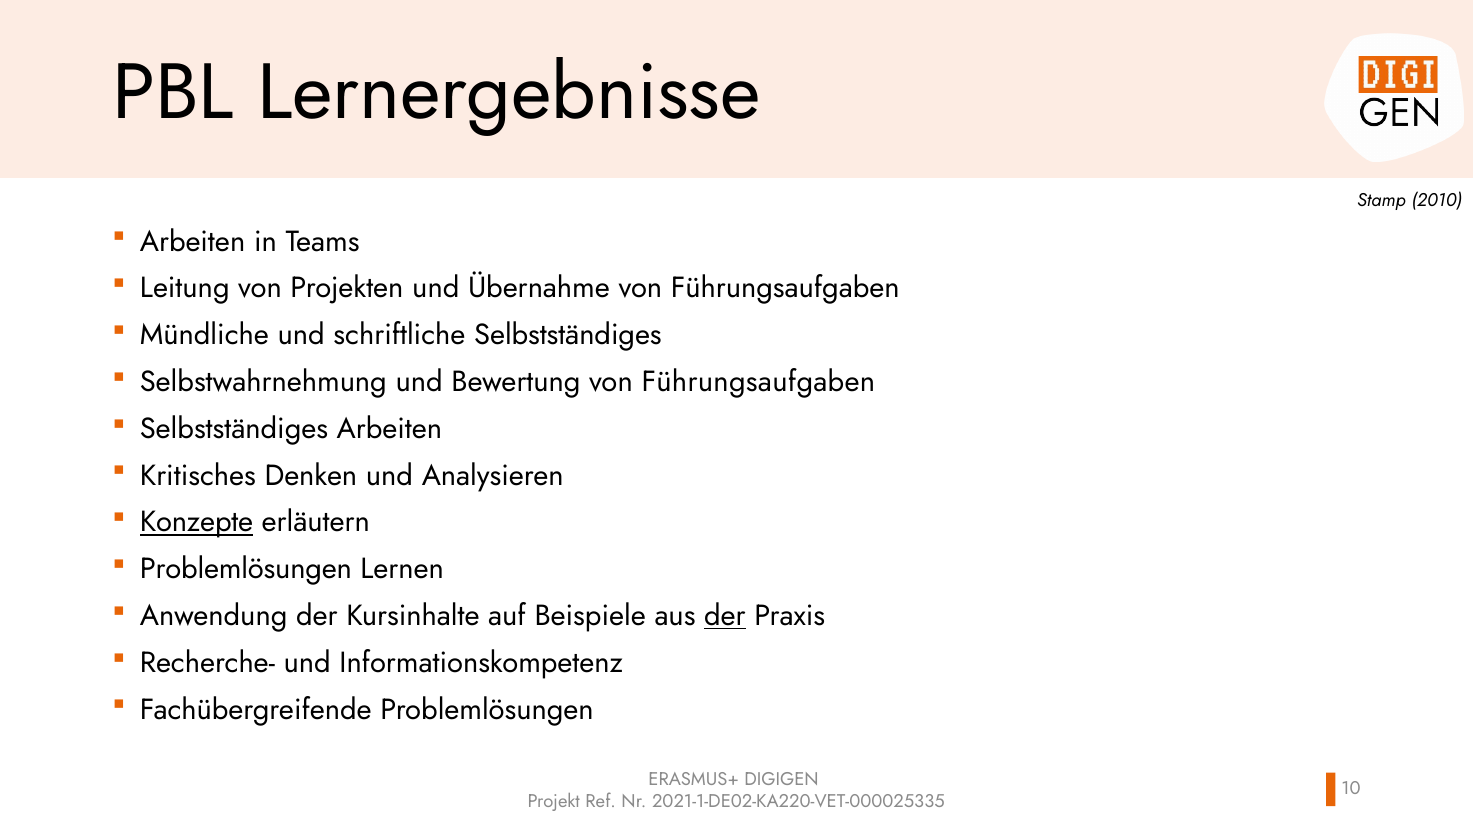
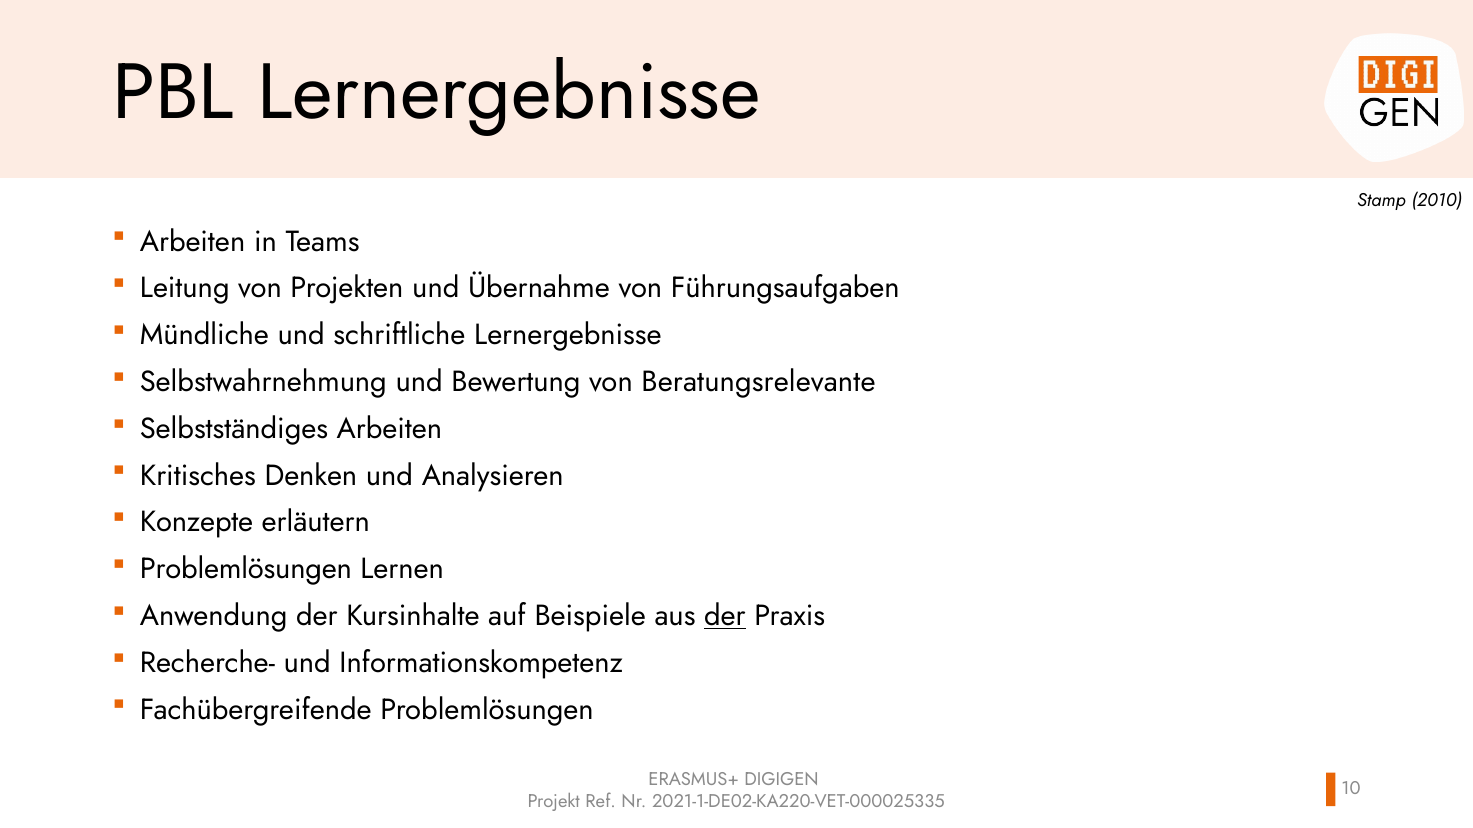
schriftliche Selbstständiges: Selbstständiges -> Lernergebnisse
Bewertung von Führungsaufgaben: Führungsaufgaben -> Beratungsrelevante
Konzepte underline: present -> none
